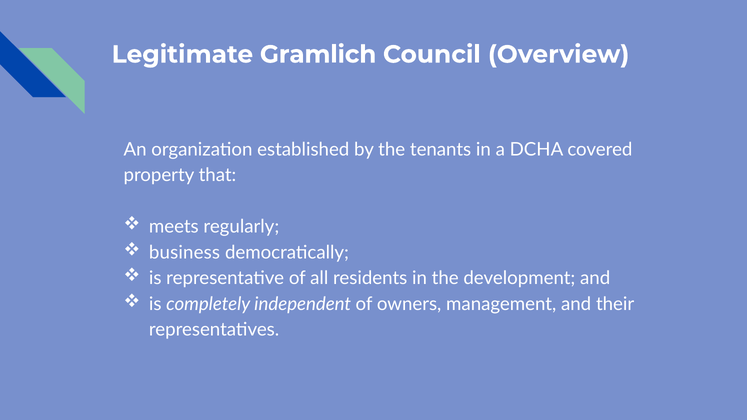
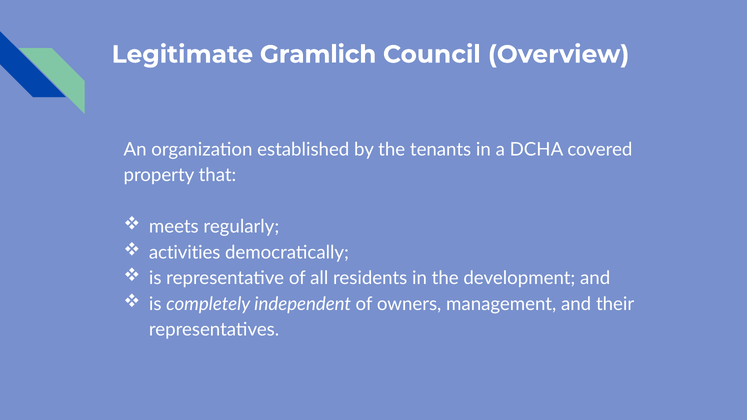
business: business -> activities
